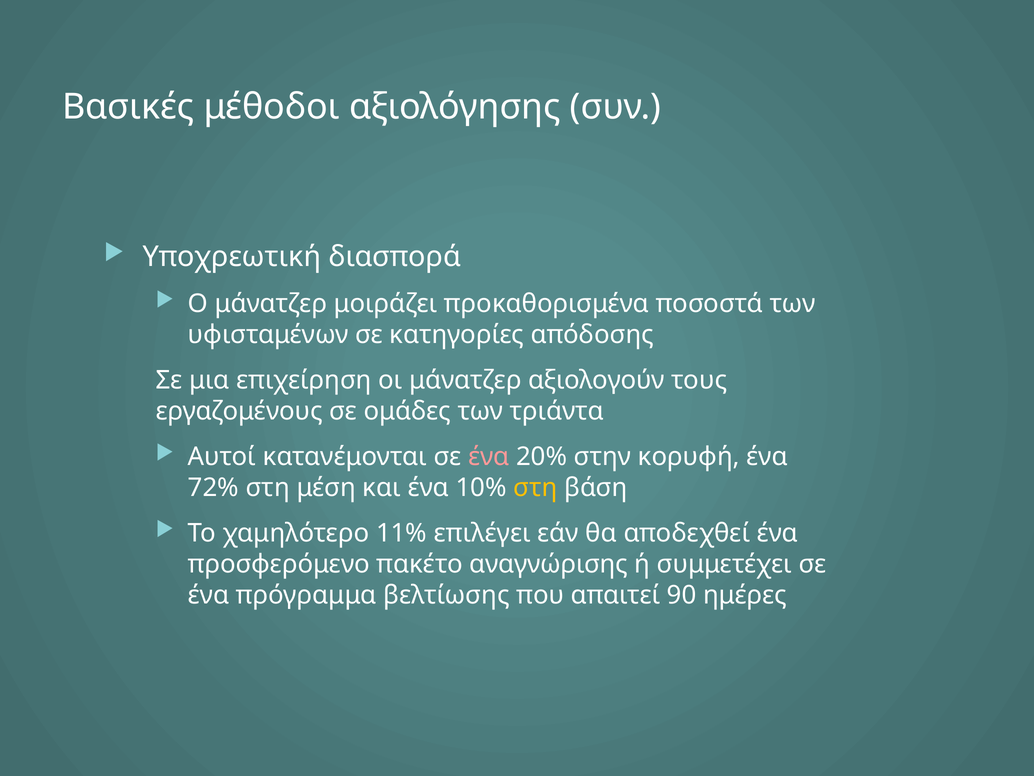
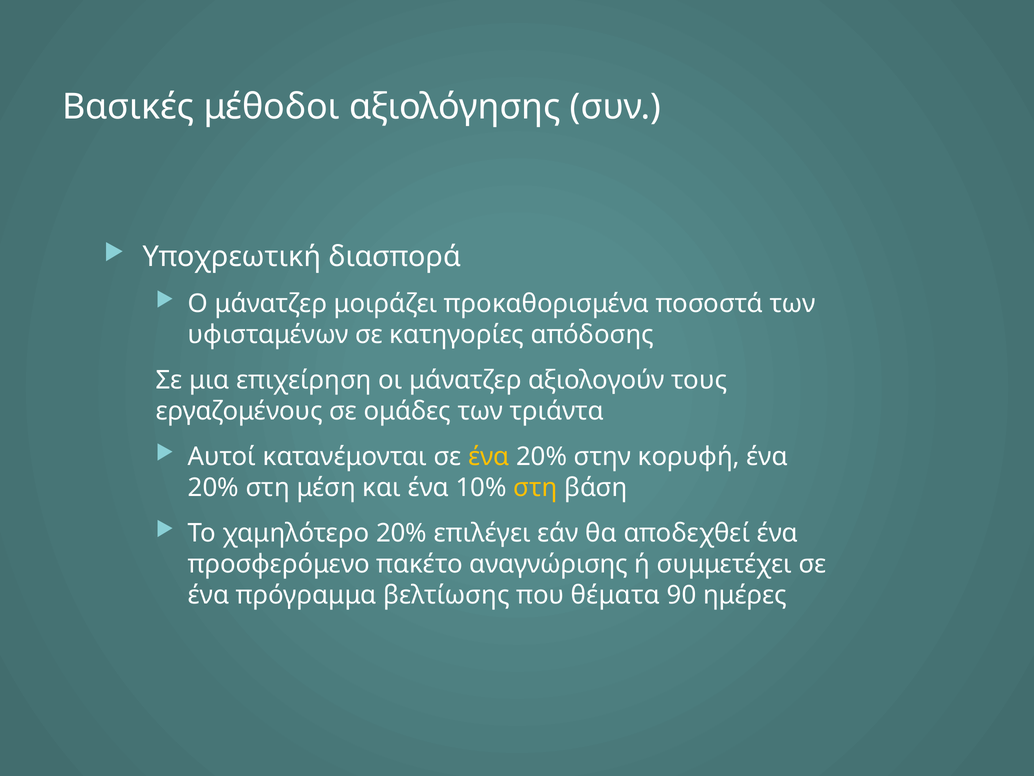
ένα at (489, 456) colour: pink -> yellow
72% at (213, 487): 72% -> 20%
χαμηλότερο 11%: 11% -> 20%
απαιτεί: απαιτεί -> θέματα
